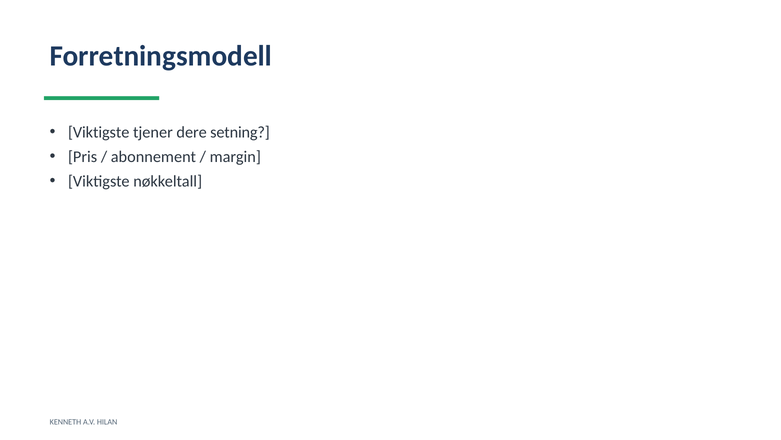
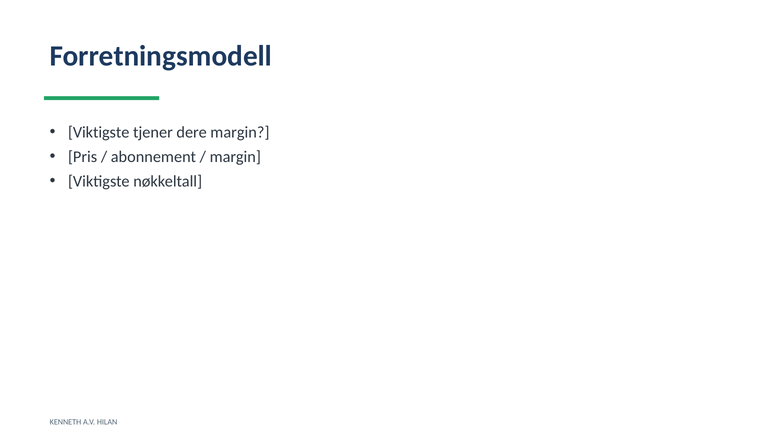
dere setning: setning -> margin
